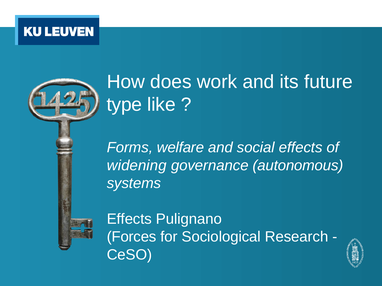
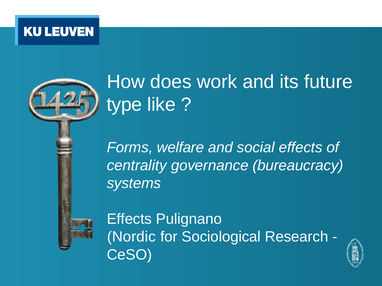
widening: widening -> centrality
autonomous: autonomous -> bureaucracy
Forces: Forces -> Nordic
